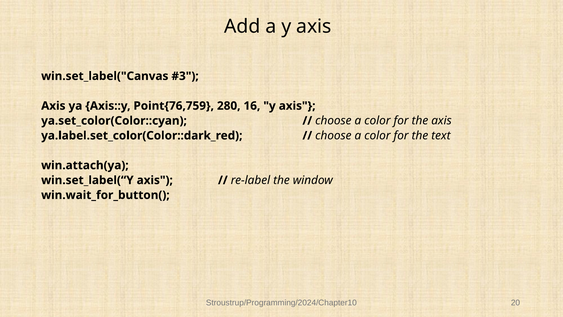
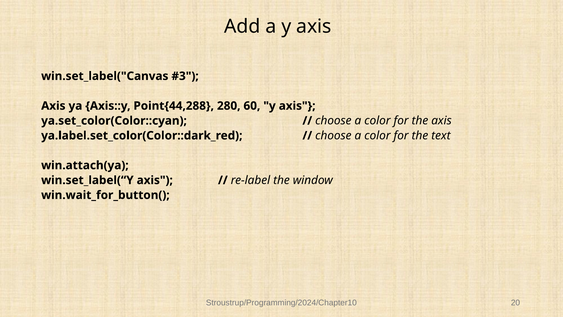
Point{76,759: Point{76,759 -> Point{44,288
16: 16 -> 60
